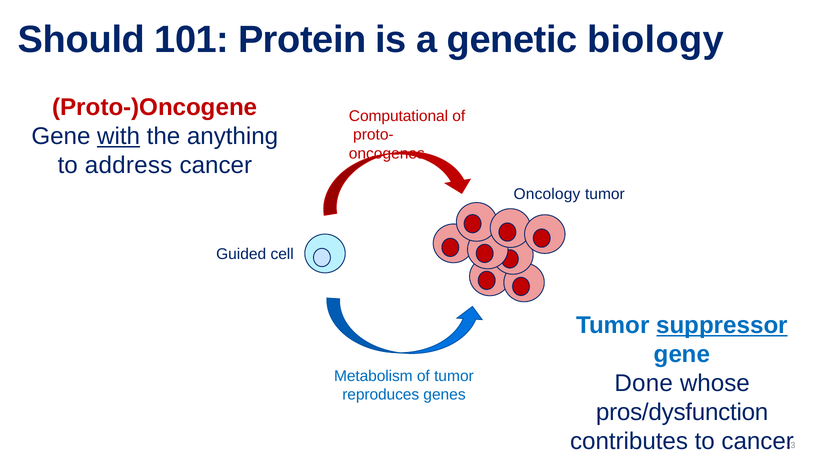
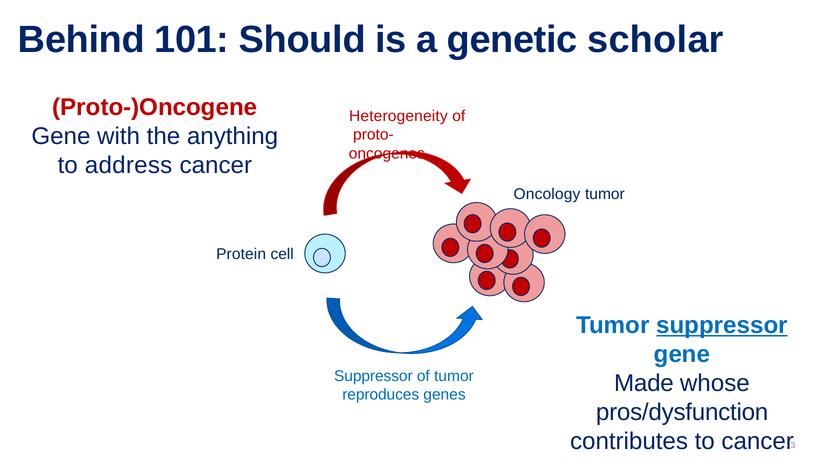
Should: Should -> Behind
Protein: Protein -> Should
biology: biology -> scholar
Computational: Computational -> Heterogeneity
with underline: present -> none
Guided: Guided -> Protein
Metabolism at (373, 376): Metabolism -> Suppressor
Done: Done -> Made
